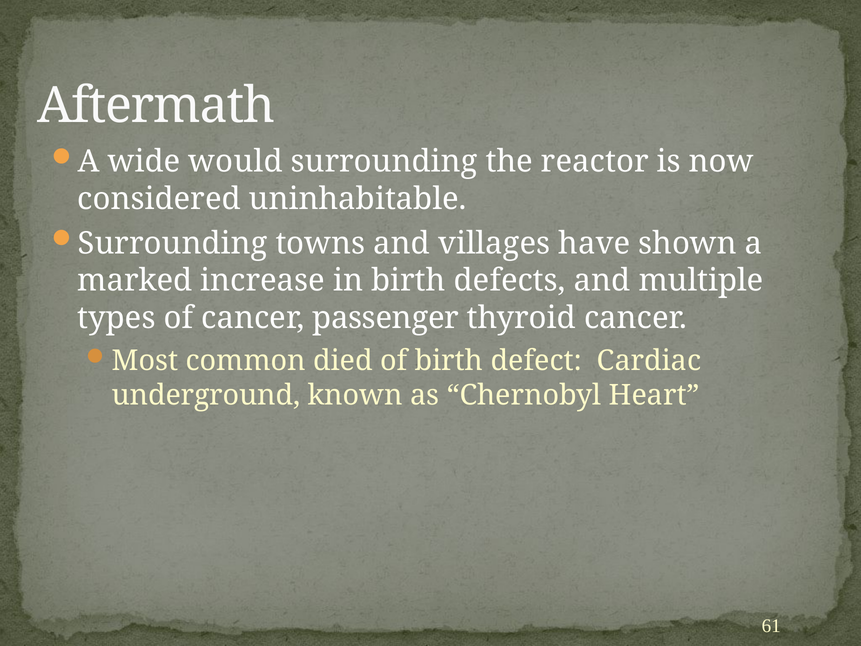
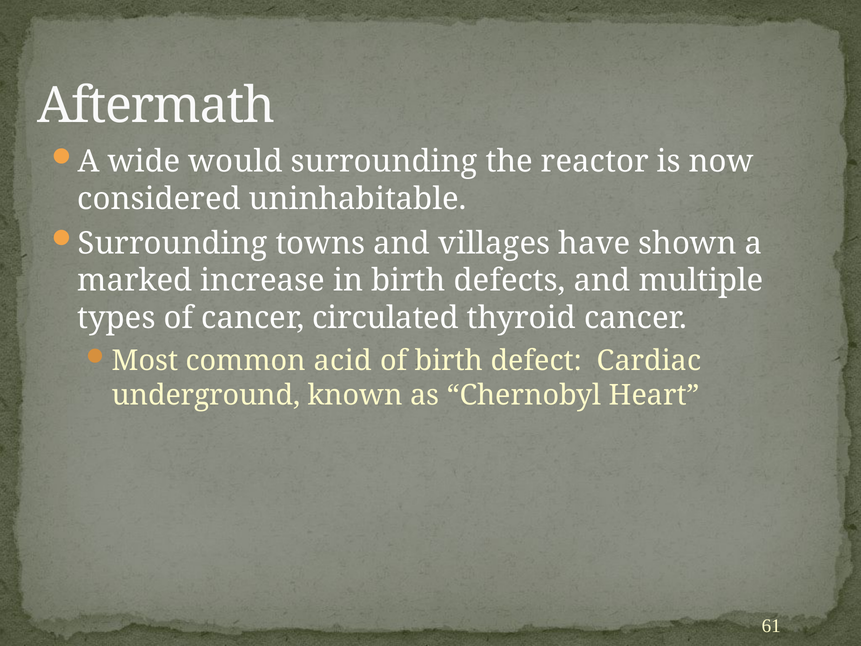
passenger: passenger -> circulated
died: died -> acid
